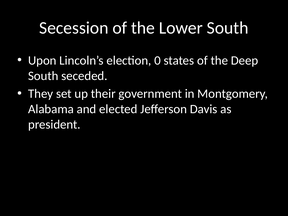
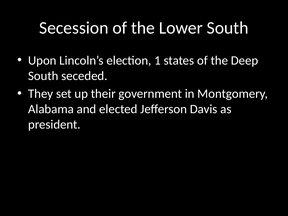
0: 0 -> 1
